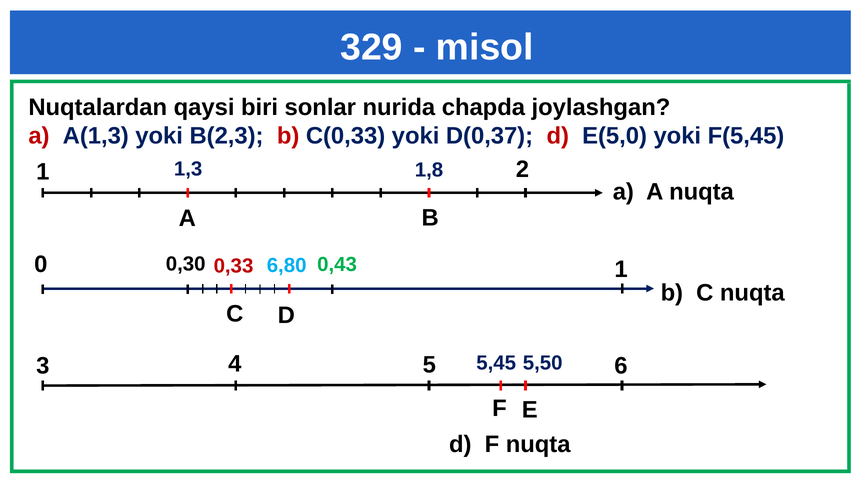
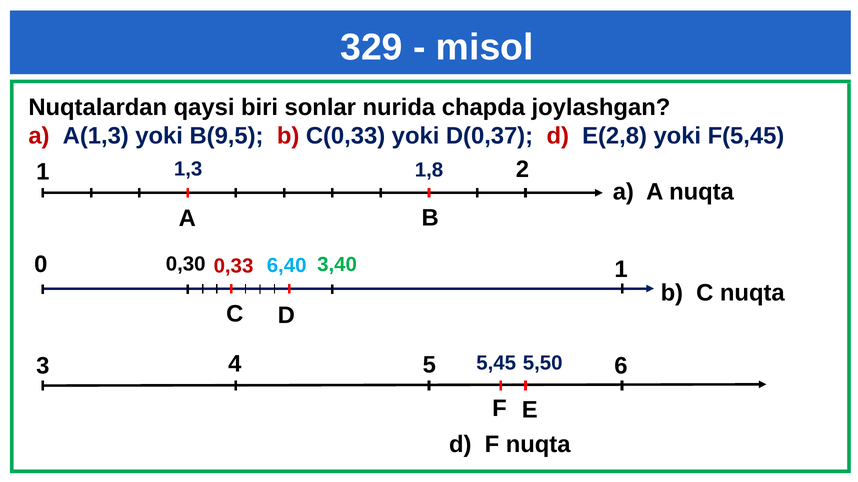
B(2,3: B(2,3 -> B(9,5
E(5,0: E(5,0 -> E(2,8
6,80: 6,80 -> 6,40
0,43: 0,43 -> 3,40
